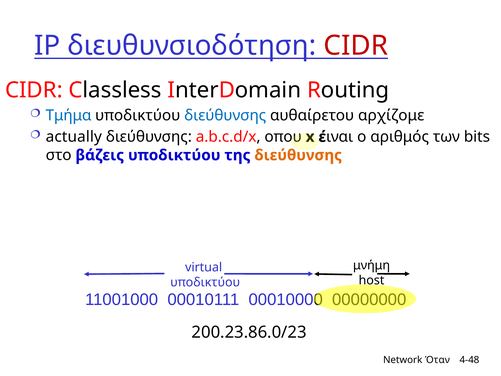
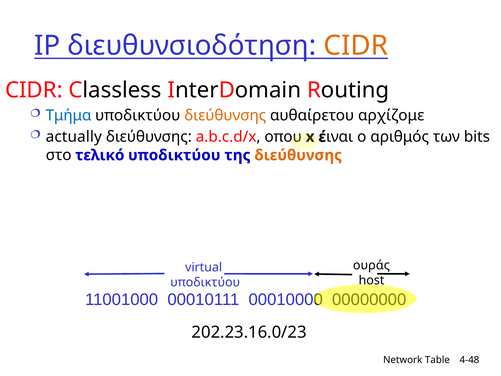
CIDR at (356, 46) colour: red -> orange
διεύθυνσης at (225, 115) colour: blue -> orange
βάζεις: βάζεις -> τελικό
μνήμη: μνήμη -> ουράς
200.23.86.0/23: 200.23.86.0/23 -> 202.23.16.0/23
Όταν: Όταν -> Table
